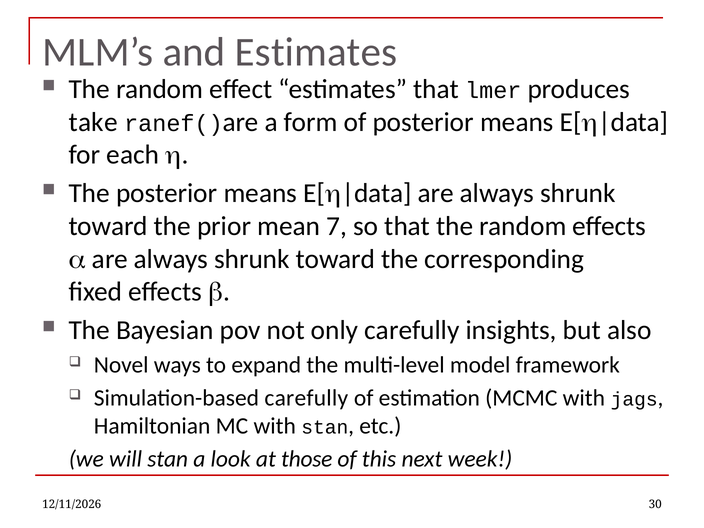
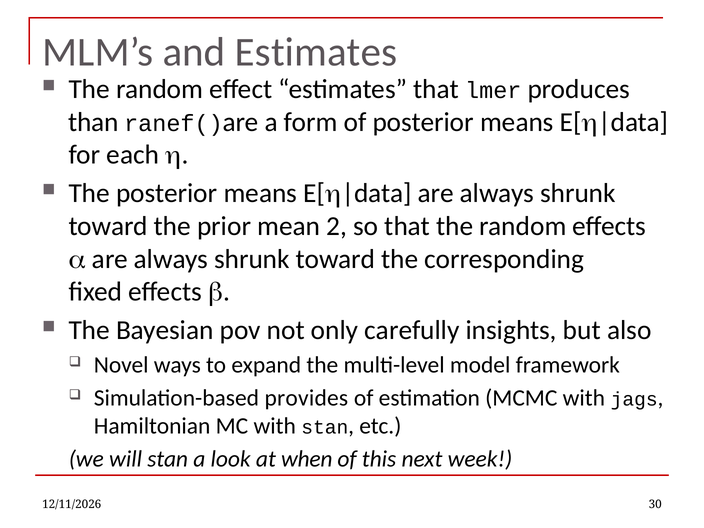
take: take -> than
7: 7 -> 2
Simulation-based carefully: carefully -> provides
those: those -> when
